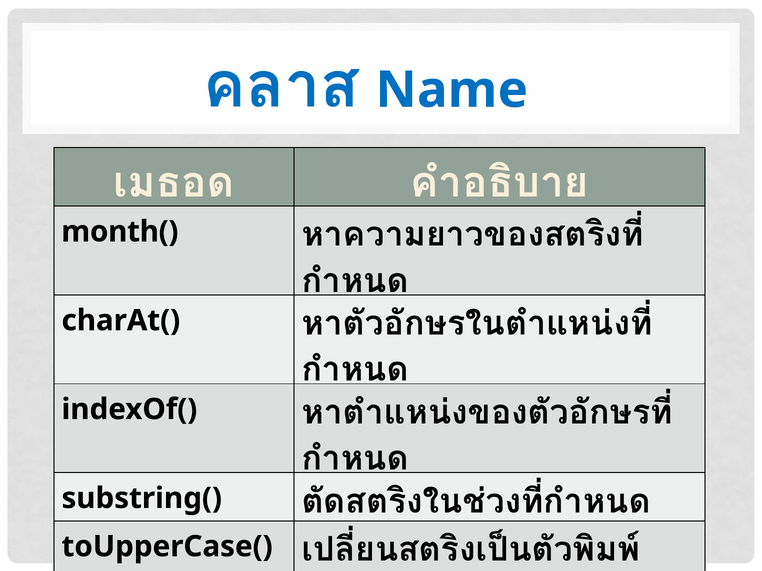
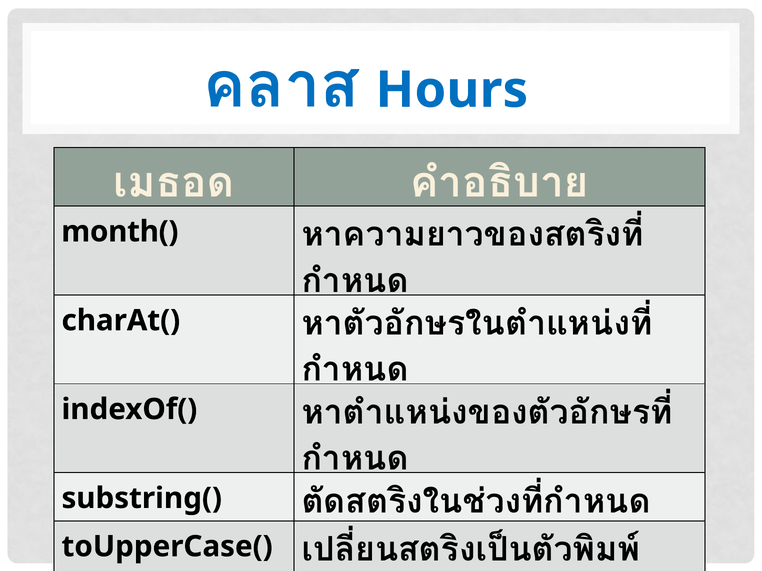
Name: Name -> Hours
